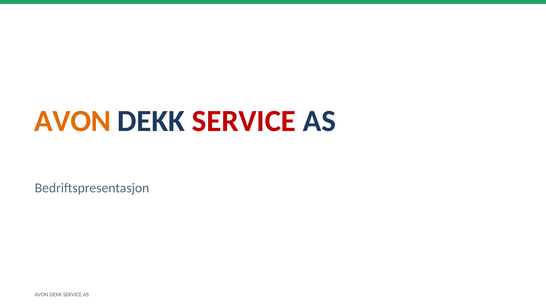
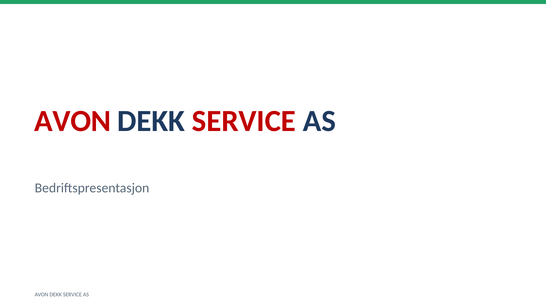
AVON at (73, 121) colour: orange -> red
